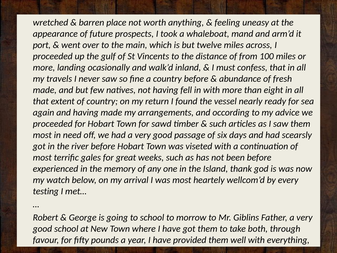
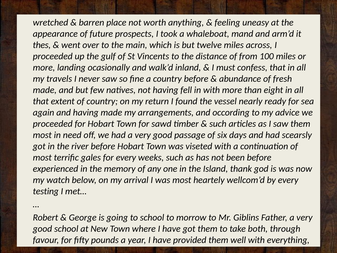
port: port -> thes
for great: great -> every
